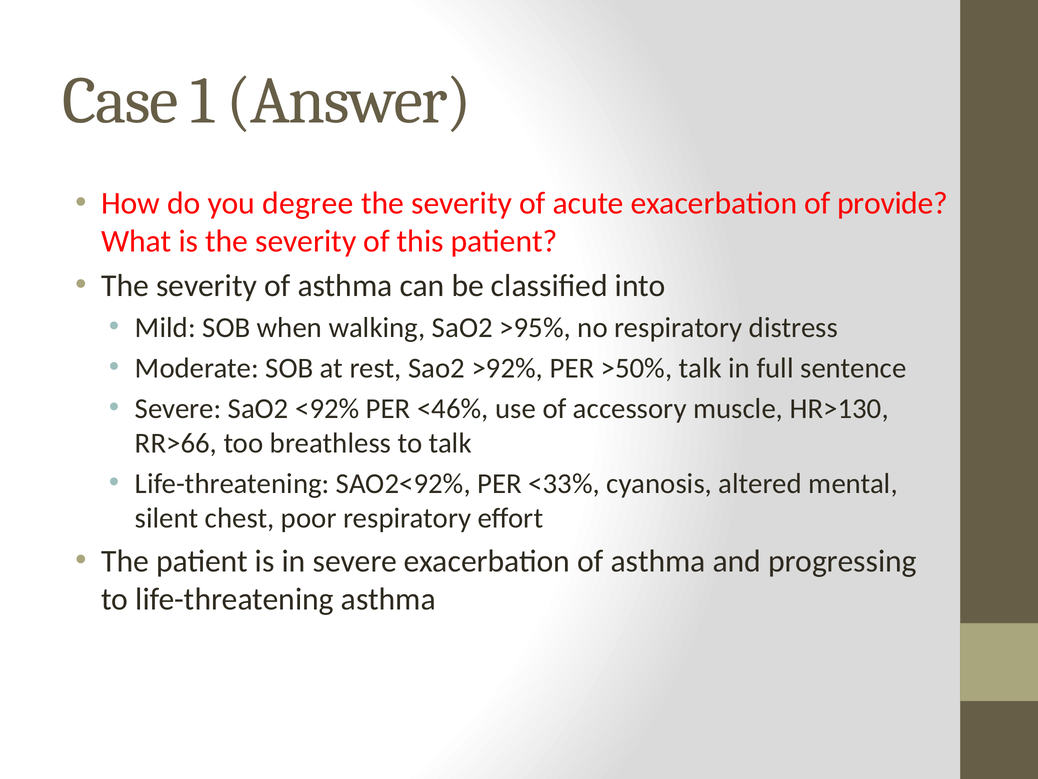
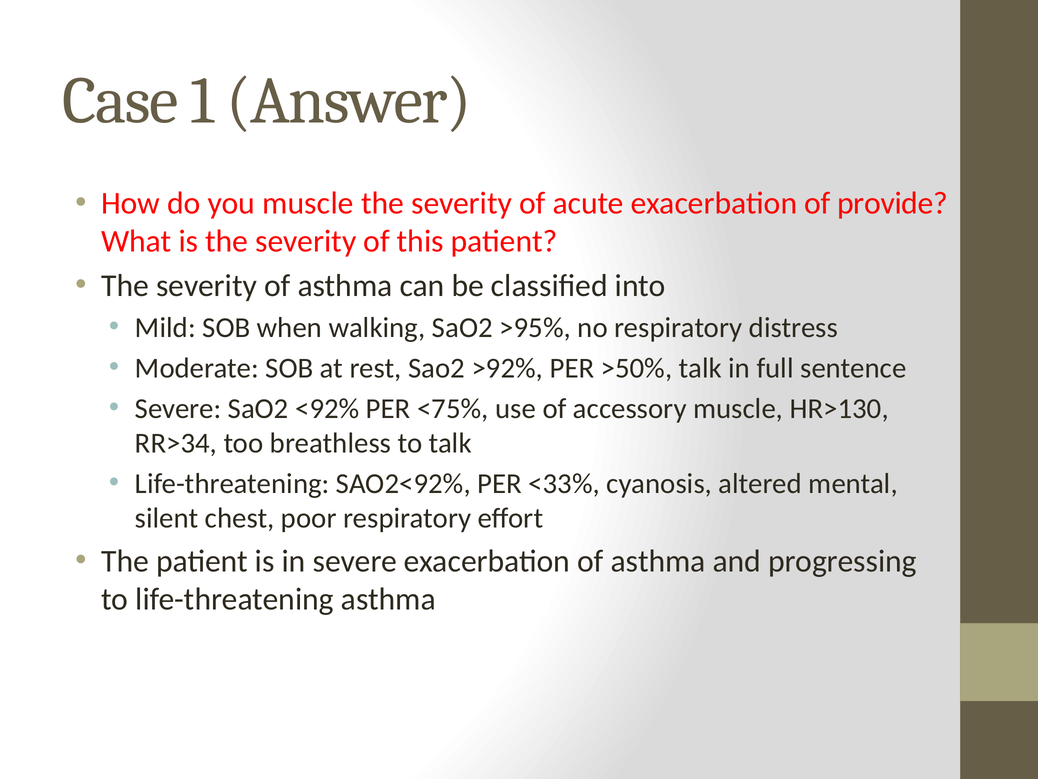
you degree: degree -> muscle
<46%: <46% -> <75%
RR>66: RR>66 -> RR>34
